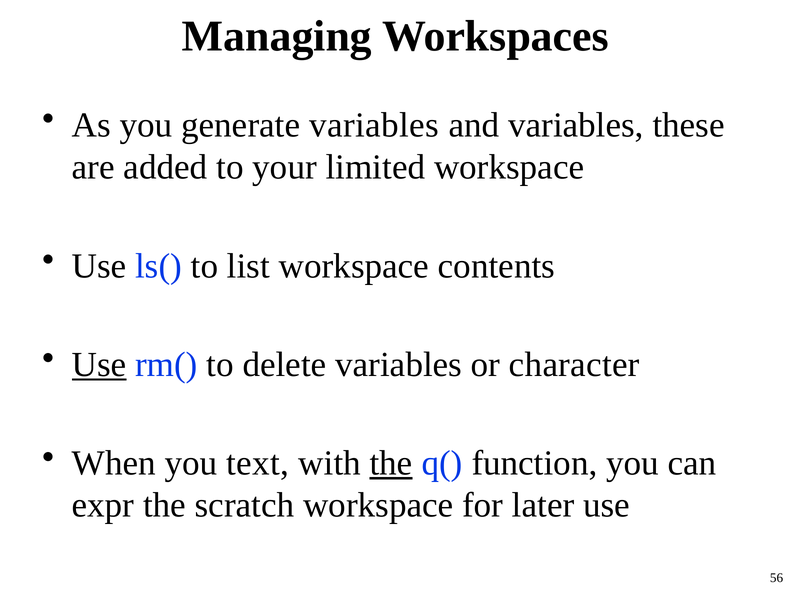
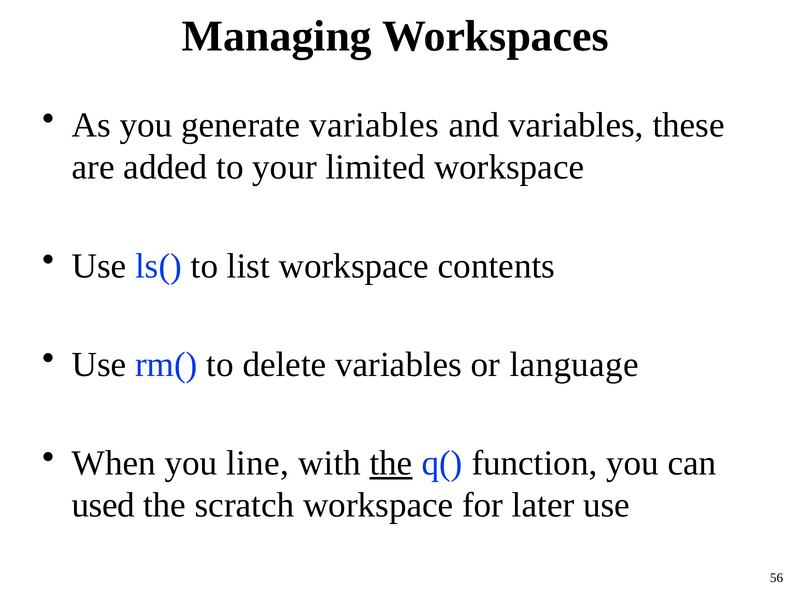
Use at (99, 364) underline: present -> none
character: character -> language
text: text -> line
expr: expr -> used
